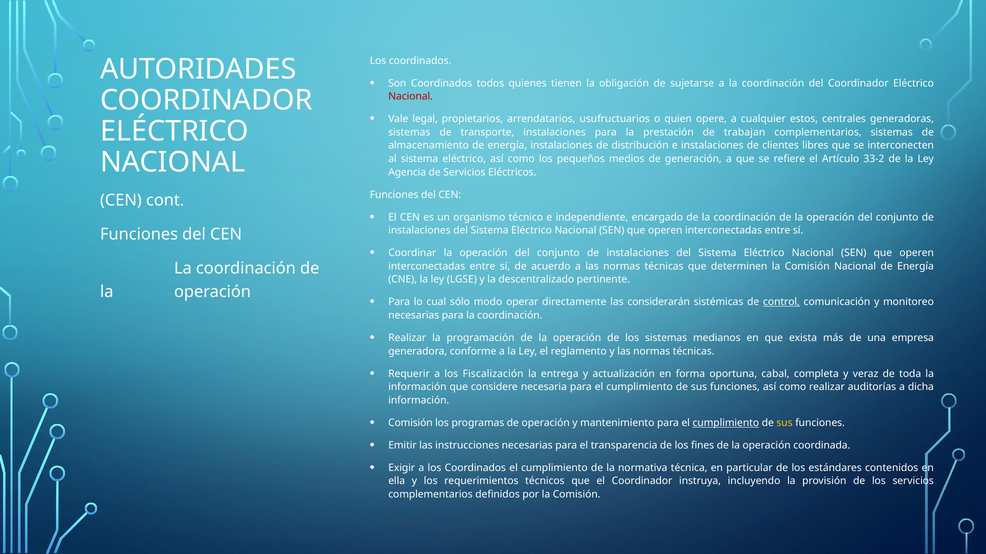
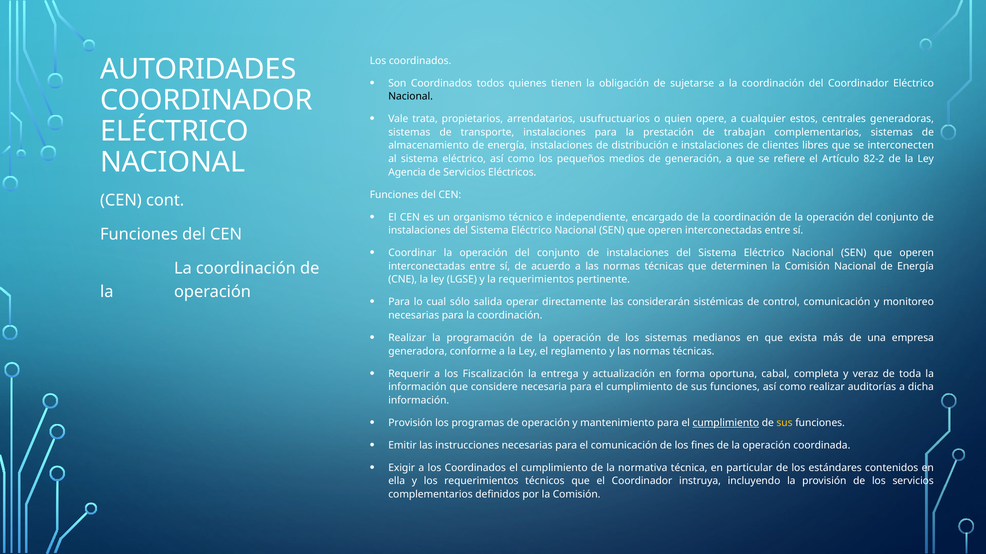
Nacional at (411, 97) colour: red -> black
legal: legal -> trata
33-2: 33-2 -> 82-2
la descentralizado: descentralizado -> requerimientos
modo: modo -> salida
control underline: present -> none
Comisión at (410, 423): Comisión -> Provisión
el transparencia: transparencia -> comunicación
